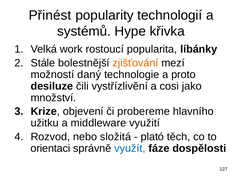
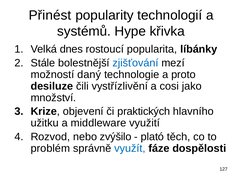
work: work -> dnes
zjišťování colour: orange -> blue
probereme: probereme -> praktických
složitá: složitá -> zvýšilo
orientaci: orientaci -> problém
